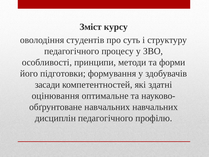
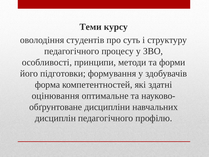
Зміст: Зміст -> Теми
засади: засади -> форма
навчальних at (107, 107): навчальних -> дисципліни
